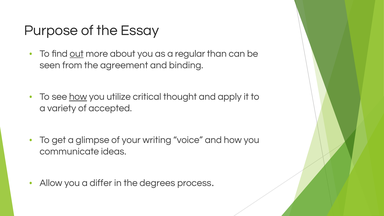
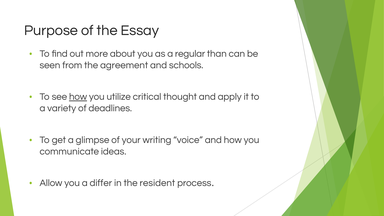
out underline: present -> none
binding: binding -> schools
accepted: accepted -> deadlines
degrees: degrees -> resident
